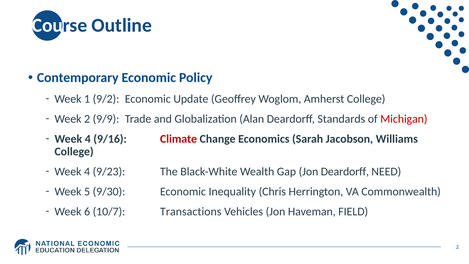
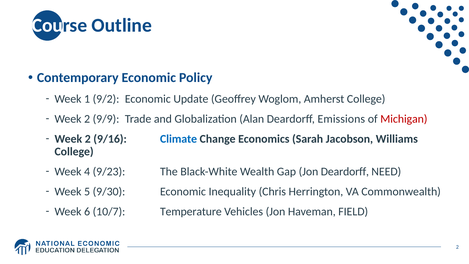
Standards: Standards -> Emissions
4 at (88, 139): 4 -> 2
Climate colour: red -> blue
Transactions: Transactions -> Temperature
